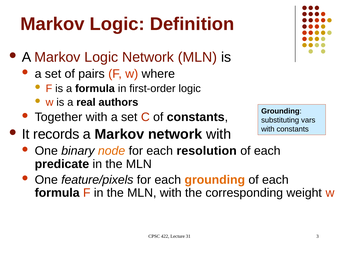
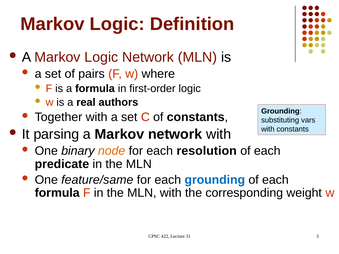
records: records -> parsing
feature/pixels: feature/pixels -> feature/same
grounding at (215, 180) colour: orange -> blue
